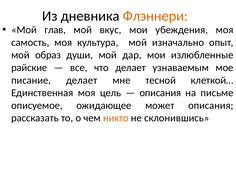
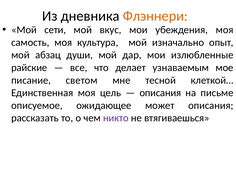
глав: глав -> сети
образ: образ -> абзац
писание делает: делает -> светом
никто colour: orange -> purple
склонившись: склонившись -> втягиваешься
